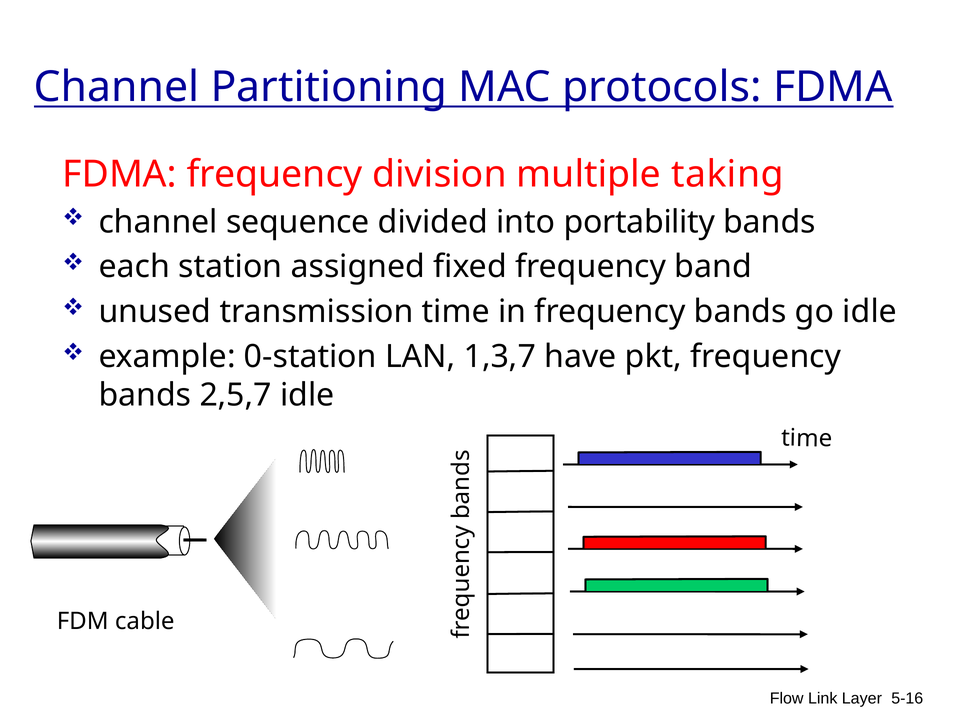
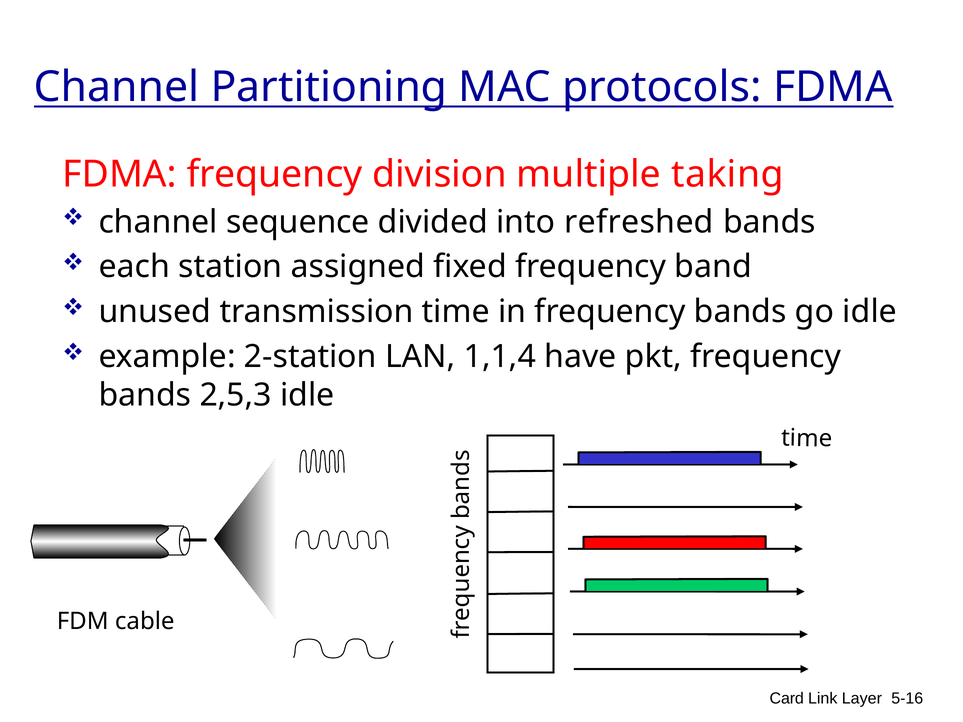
portability: portability -> refreshed
0-station: 0-station -> 2-station
1,3,7: 1,3,7 -> 1,1,4
2,5,7: 2,5,7 -> 2,5,3
Flow: Flow -> Card
